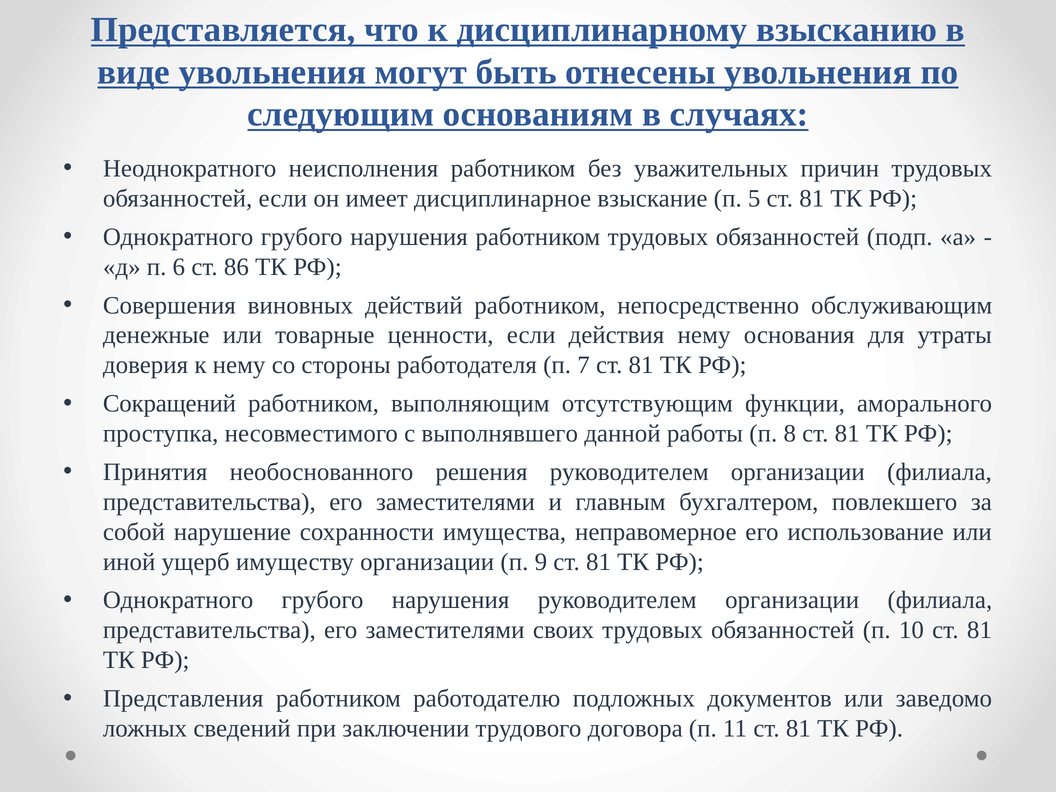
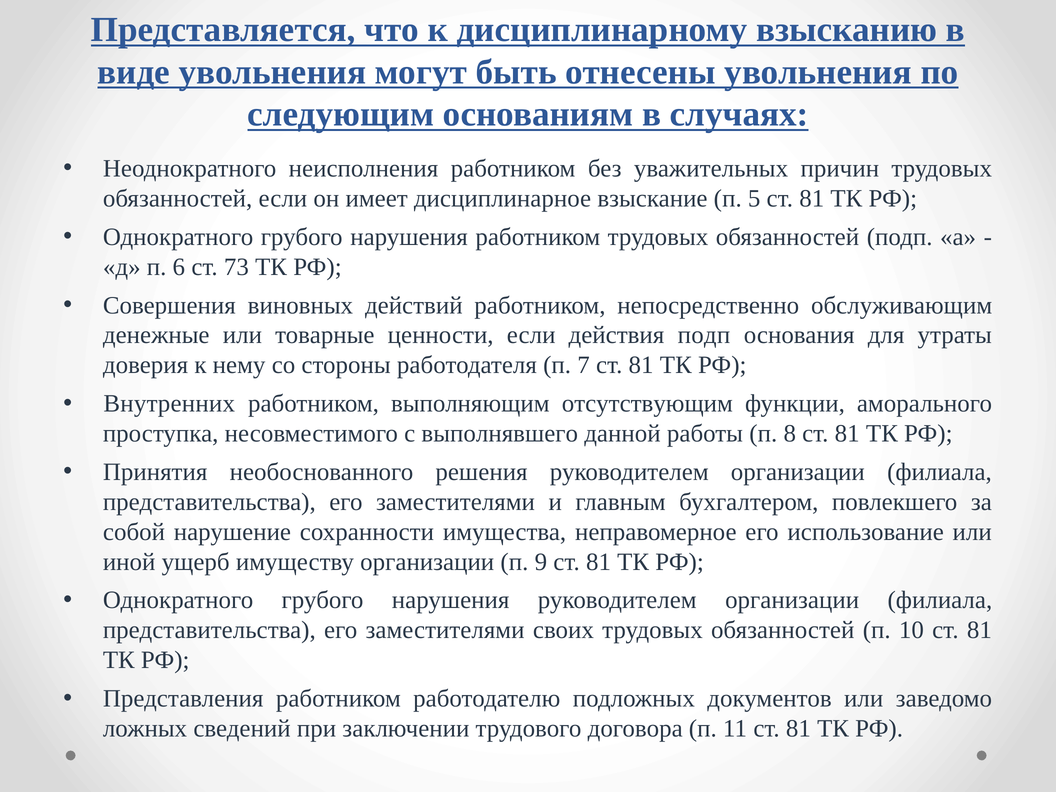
86: 86 -> 73
действия нему: нему -> подп
Сокращений: Сокращений -> Внутренних
